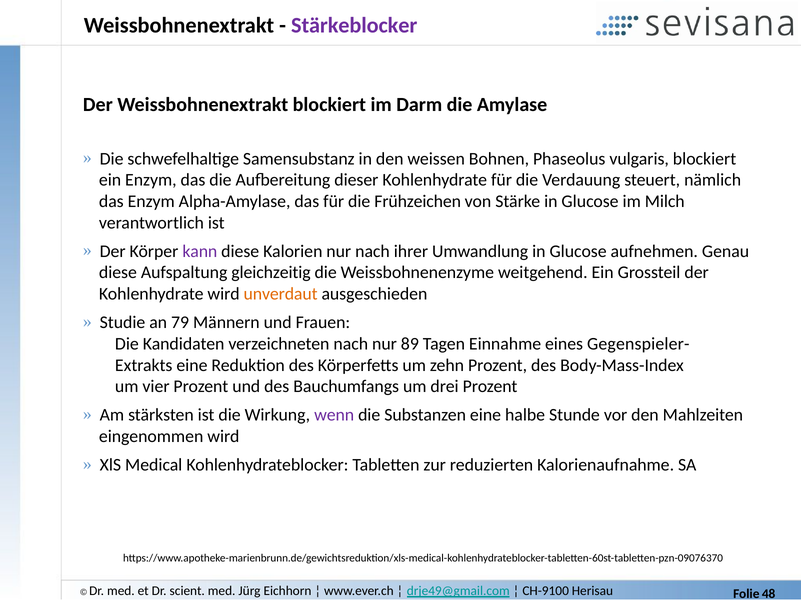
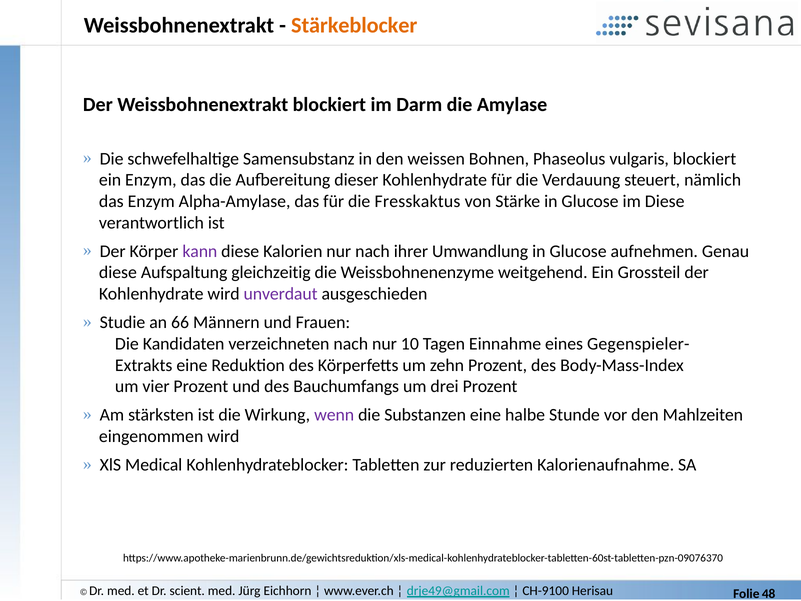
Stärkeblocker colour: purple -> orange
Frühzeichen: Frühzeichen -> Fresskaktus
im Milch: Milch -> Diese
unverdaut colour: orange -> purple
79: 79 -> 66
89: 89 -> 10
